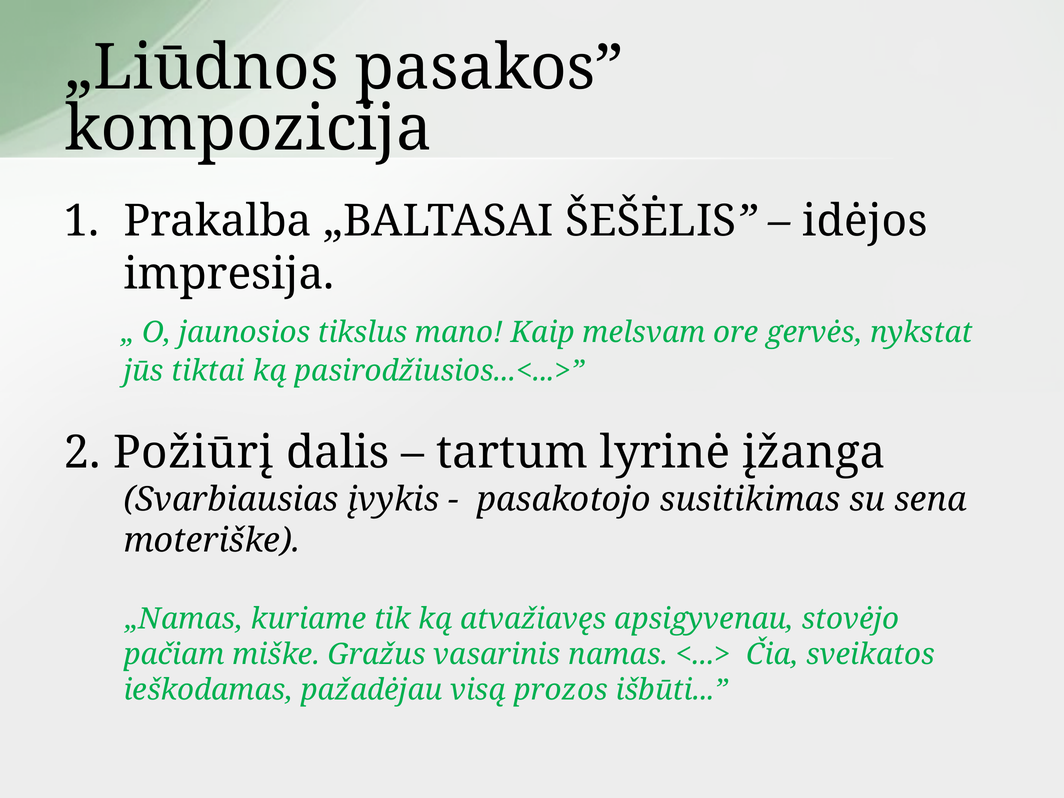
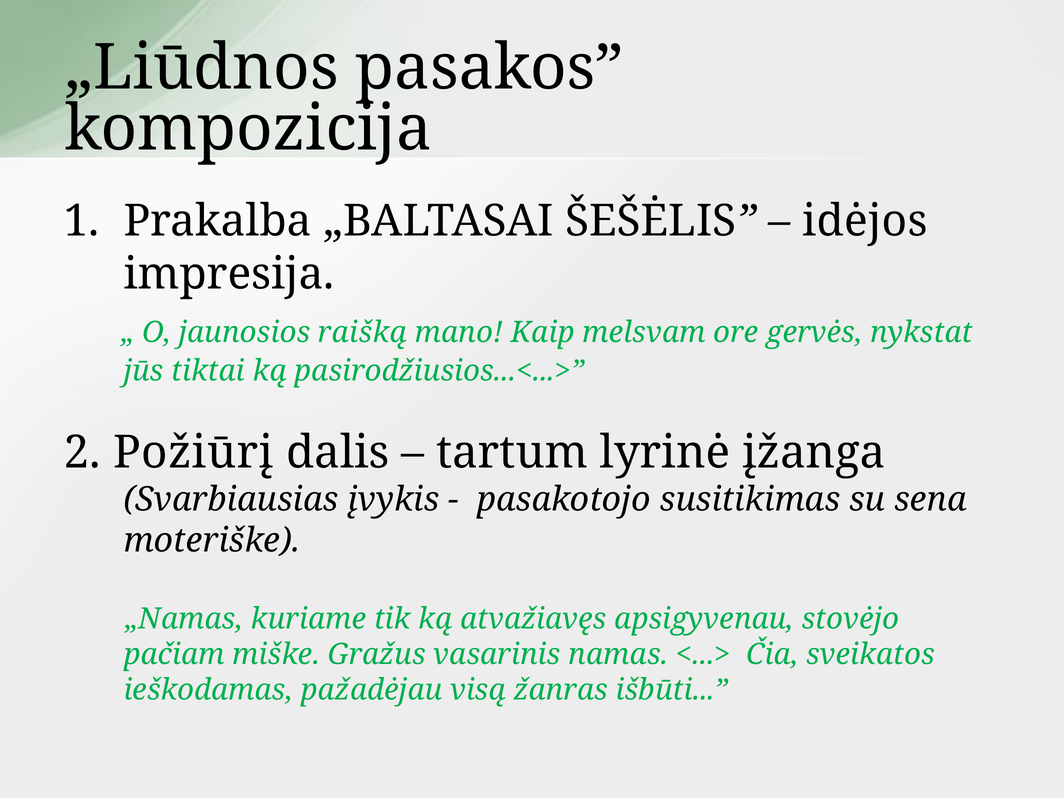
tikslus: tikslus -> raišką
prozos: prozos -> žanras
